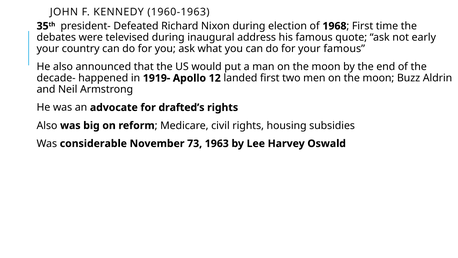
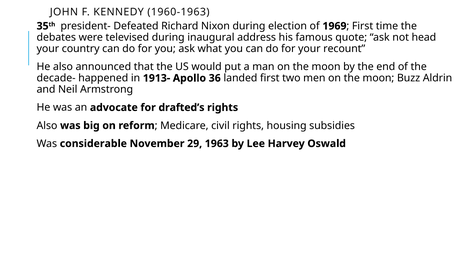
1968: 1968 -> 1969
early: early -> head
your famous: famous -> recount
1919-: 1919- -> 1913-
12: 12 -> 36
73: 73 -> 29
